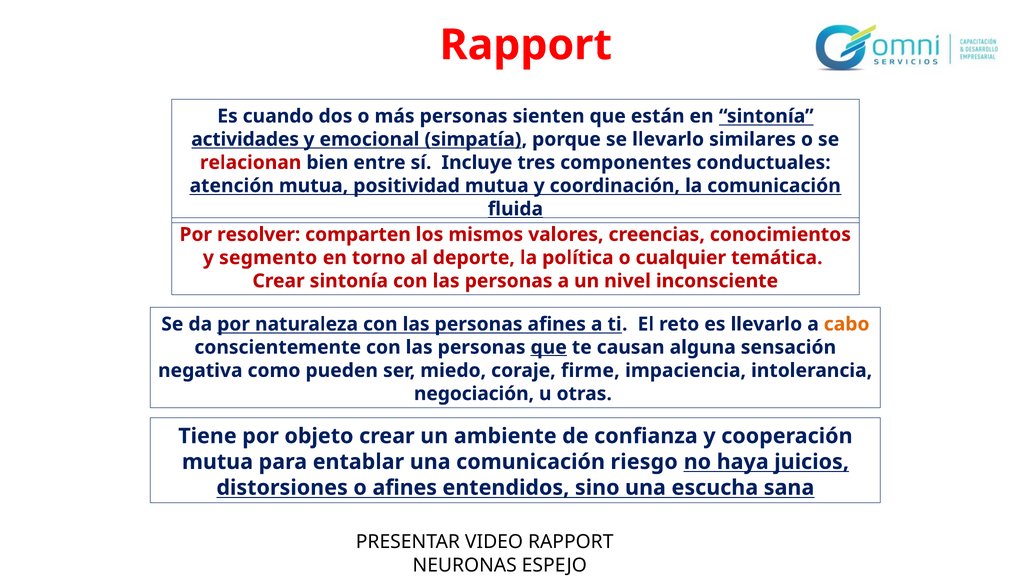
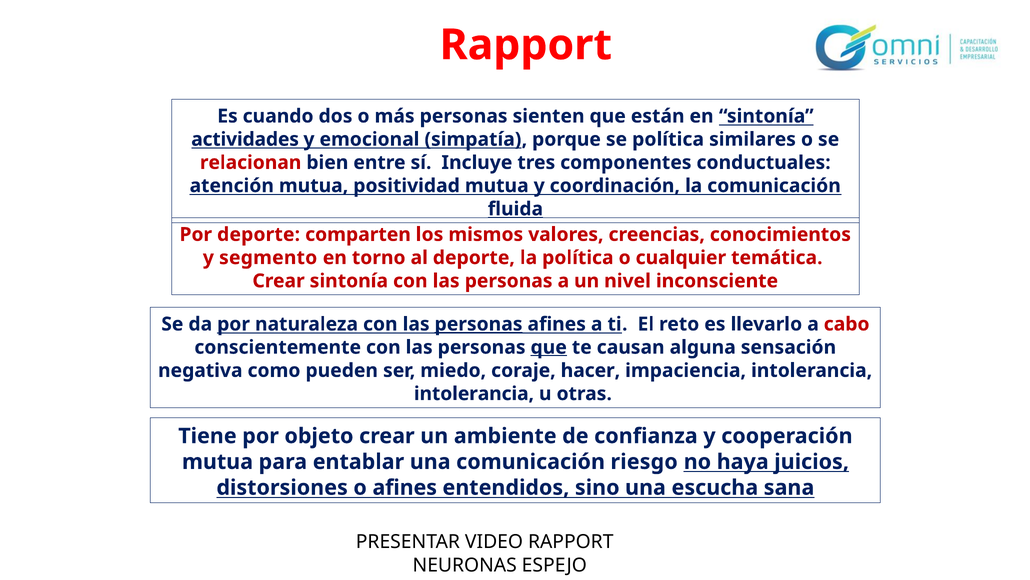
se llevarlo: llevarlo -> política
Por resolver: resolver -> deporte
personas at (479, 324) underline: none -> present
cabo colour: orange -> red
firme: firme -> hacer
negociación at (474, 393): negociación -> intolerancia
